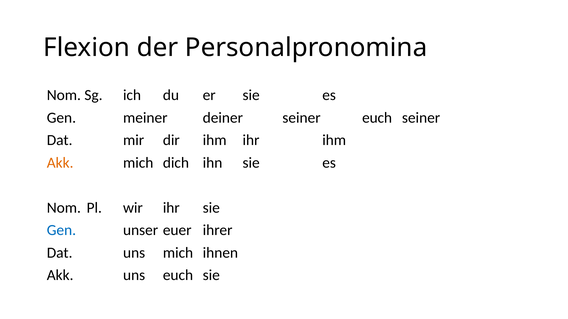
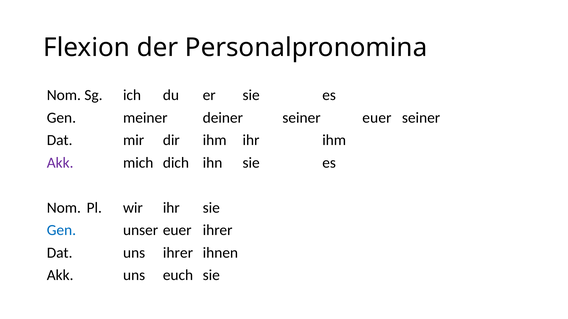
seiner euch: euch -> euer
Akk at (60, 163) colour: orange -> purple
uns mich: mich -> ihrer
